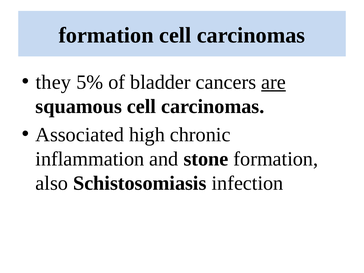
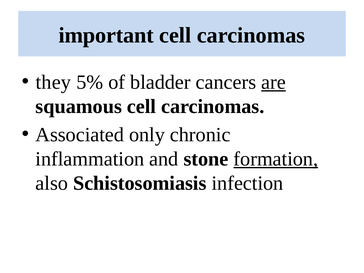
formation at (106, 35): formation -> important
high: high -> only
formation at (276, 159) underline: none -> present
